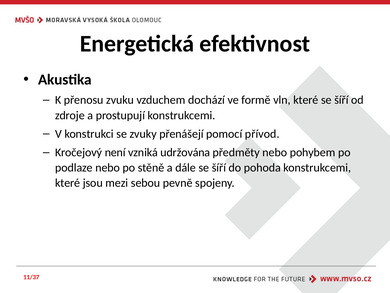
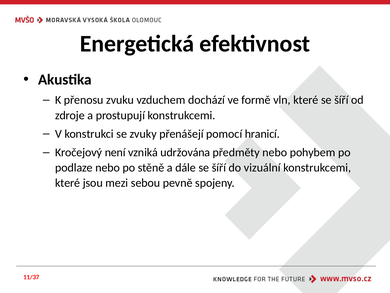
přívod: přívod -> hranicí
pohoda: pohoda -> vizuální
